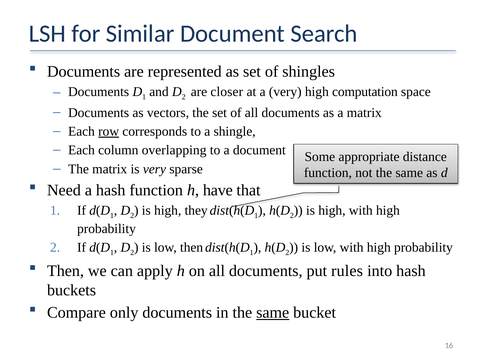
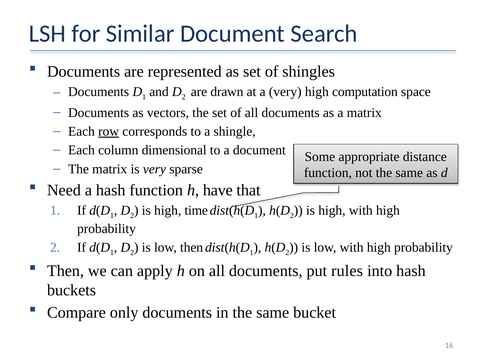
closer: closer -> drawn
overlapping: overlapping -> dimensional
they: they -> time
same at (273, 312) underline: present -> none
